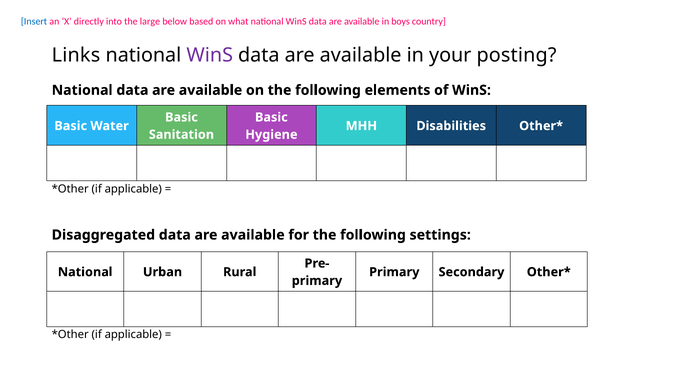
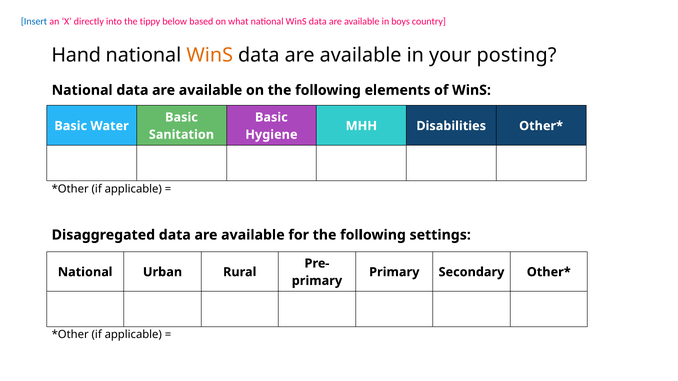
large: large -> tippy
Links: Links -> Hand
WinS at (210, 55) colour: purple -> orange
